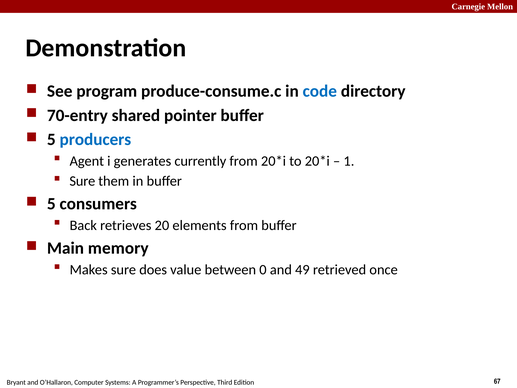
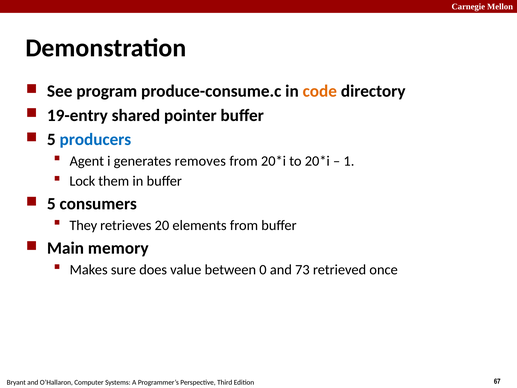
code colour: blue -> orange
70-entry: 70-entry -> 19-entry
currently: currently -> removes
Sure at (82, 181): Sure -> Lock
Back: Back -> They
49: 49 -> 73
